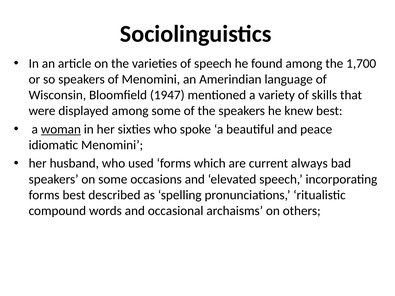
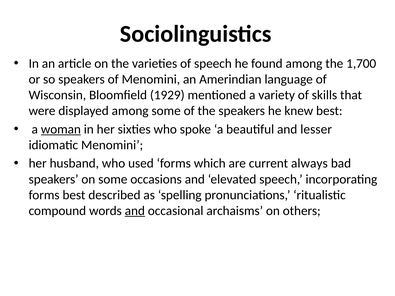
1947: 1947 -> 1929
peace: peace -> lesser
and at (135, 211) underline: none -> present
